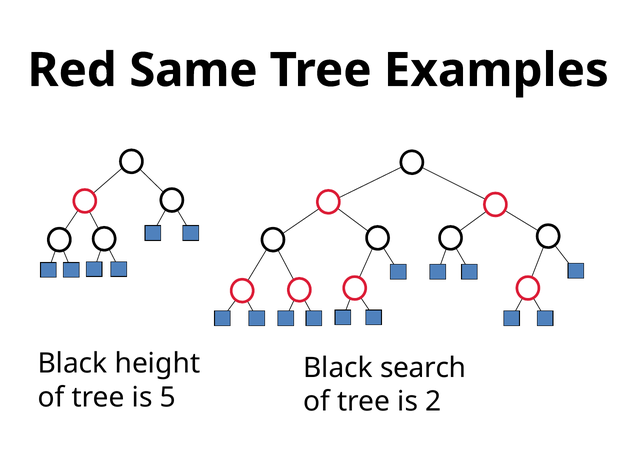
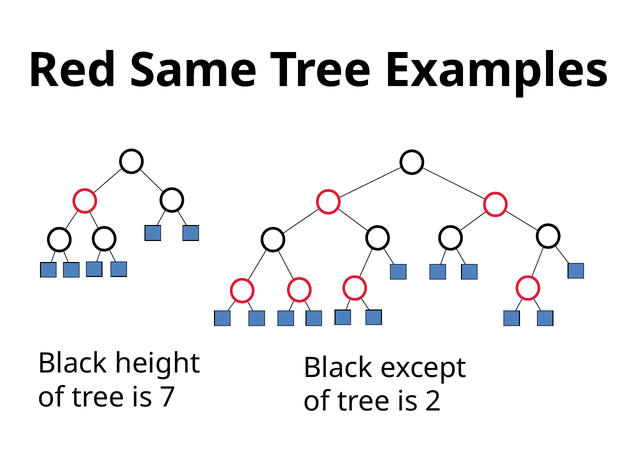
search: search -> except
5: 5 -> 7
